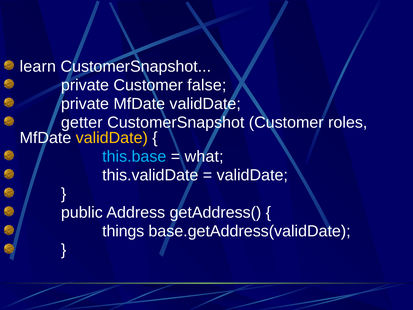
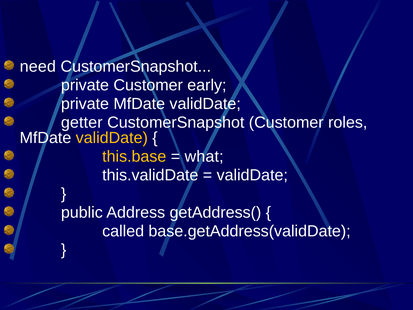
learn: learn -> need
false: false -> early
this.base colour: light blue -> yellow
things: things -> called
